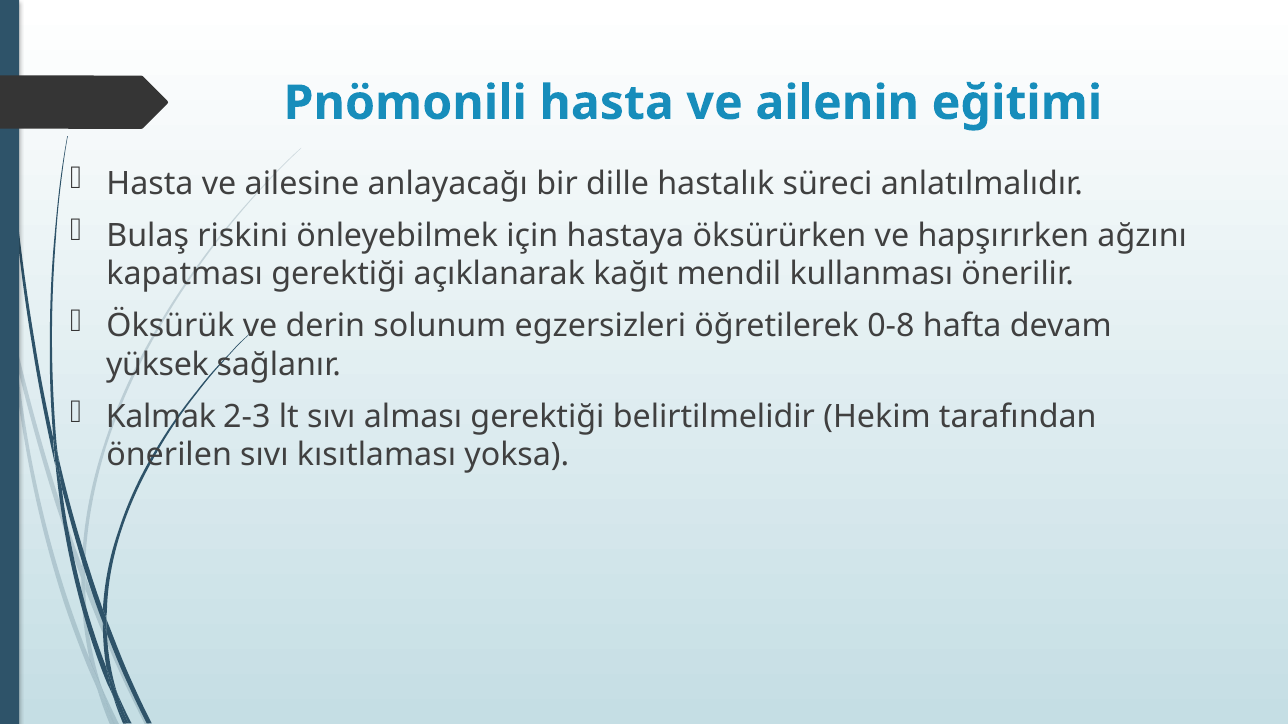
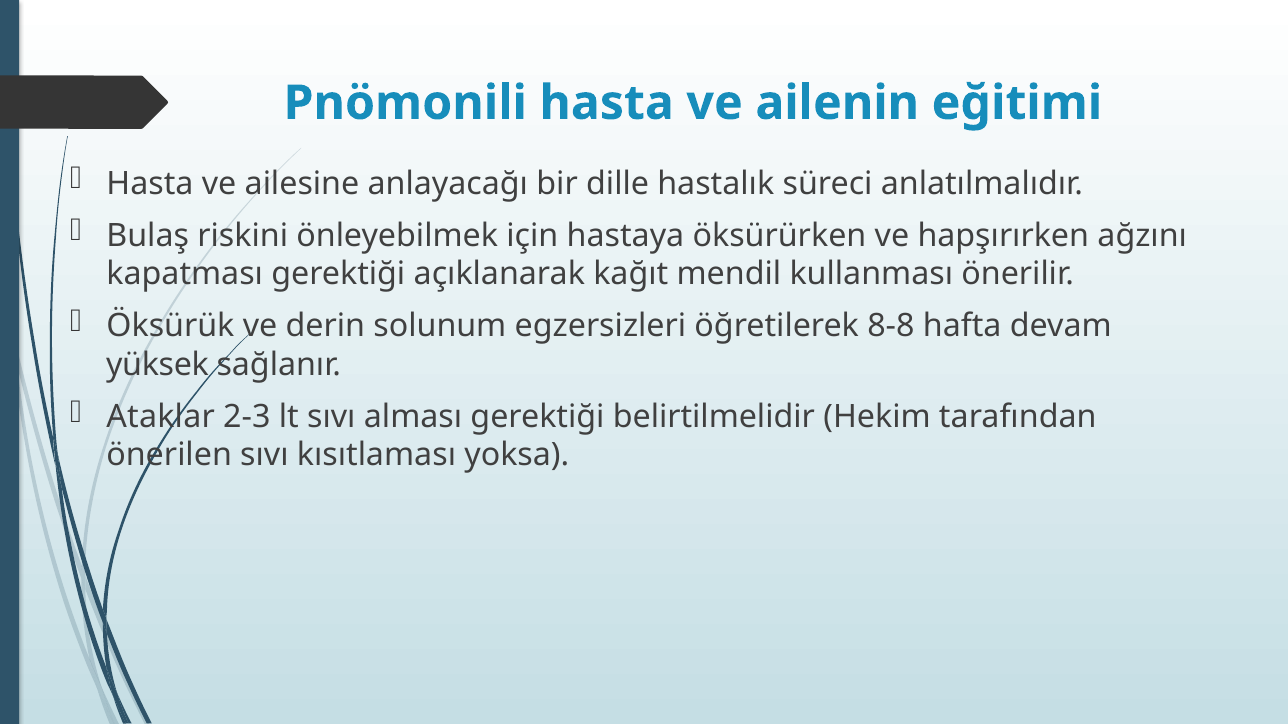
0-8: 0-8 -> 8-8
Kalmak: Kalmak -> Ataklar
